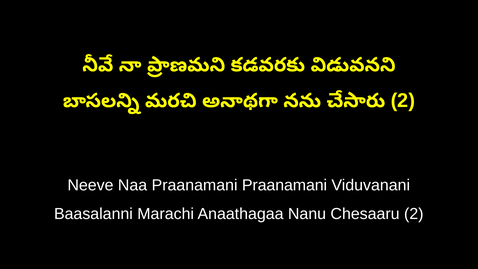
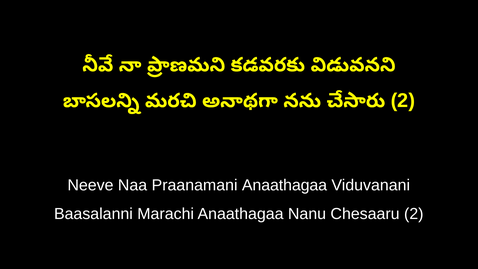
Praanamani Praanamani: Praanamani -> Anaathagaa
